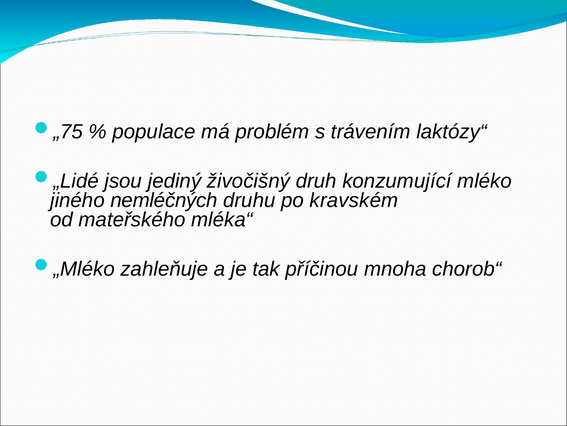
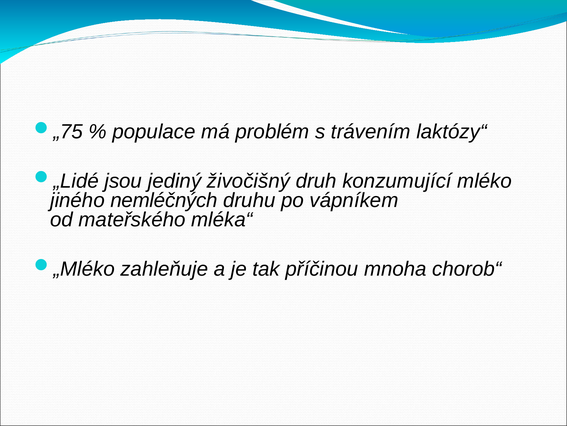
kravském: kravském -> vápníkem
